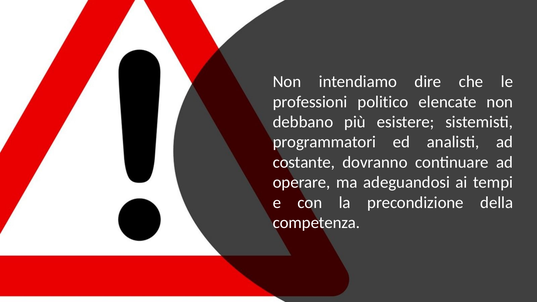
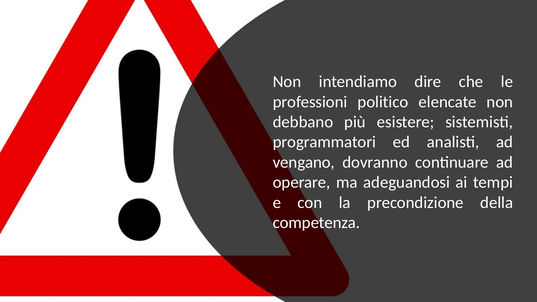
costante: costante -> vengano
